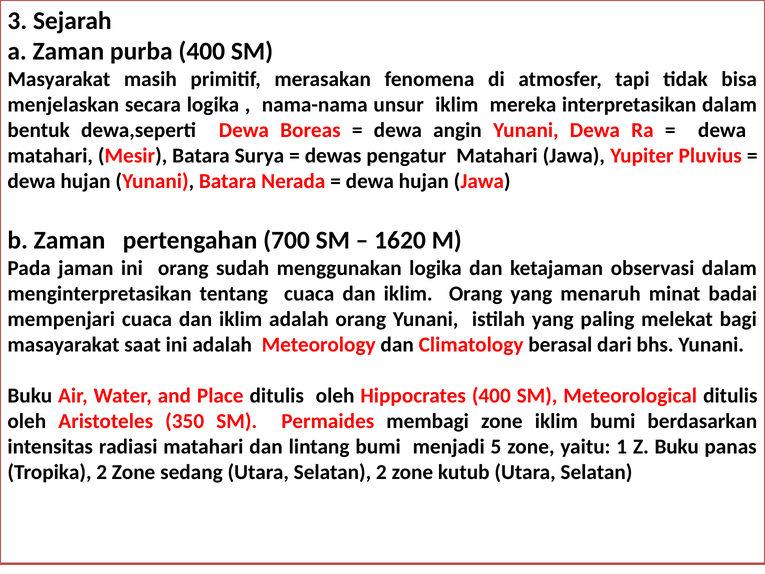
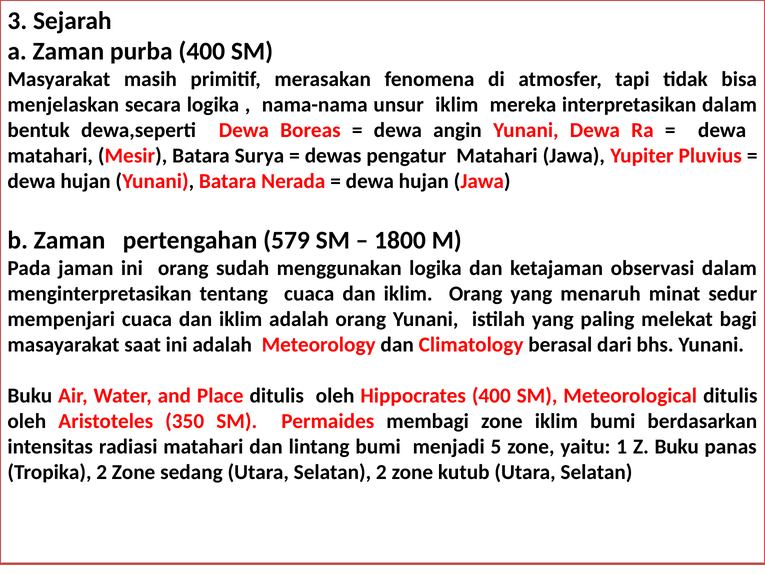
700: 700 -> 579
1620: 1620 -> 1800
badai: badai -> sedur
